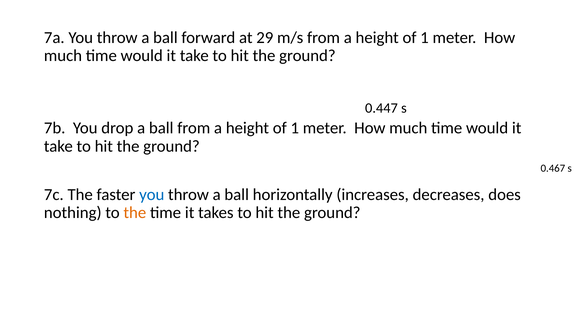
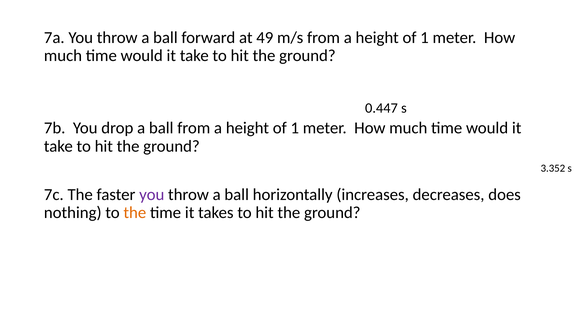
29: 29 -> 49
0.467: 0.467 -> 3.352
you at (152, 195) colour: blue -> purple
